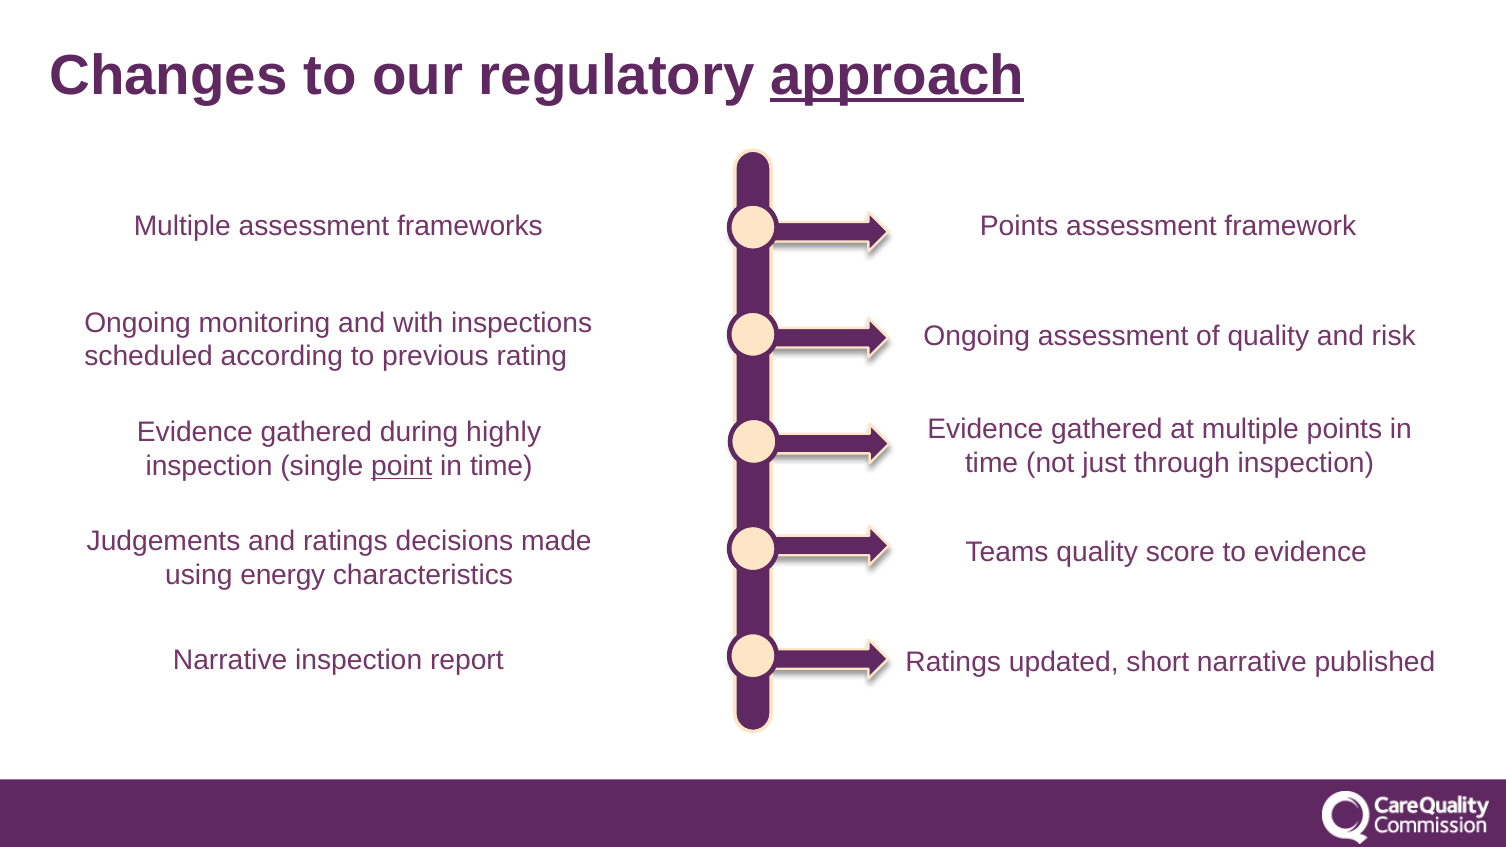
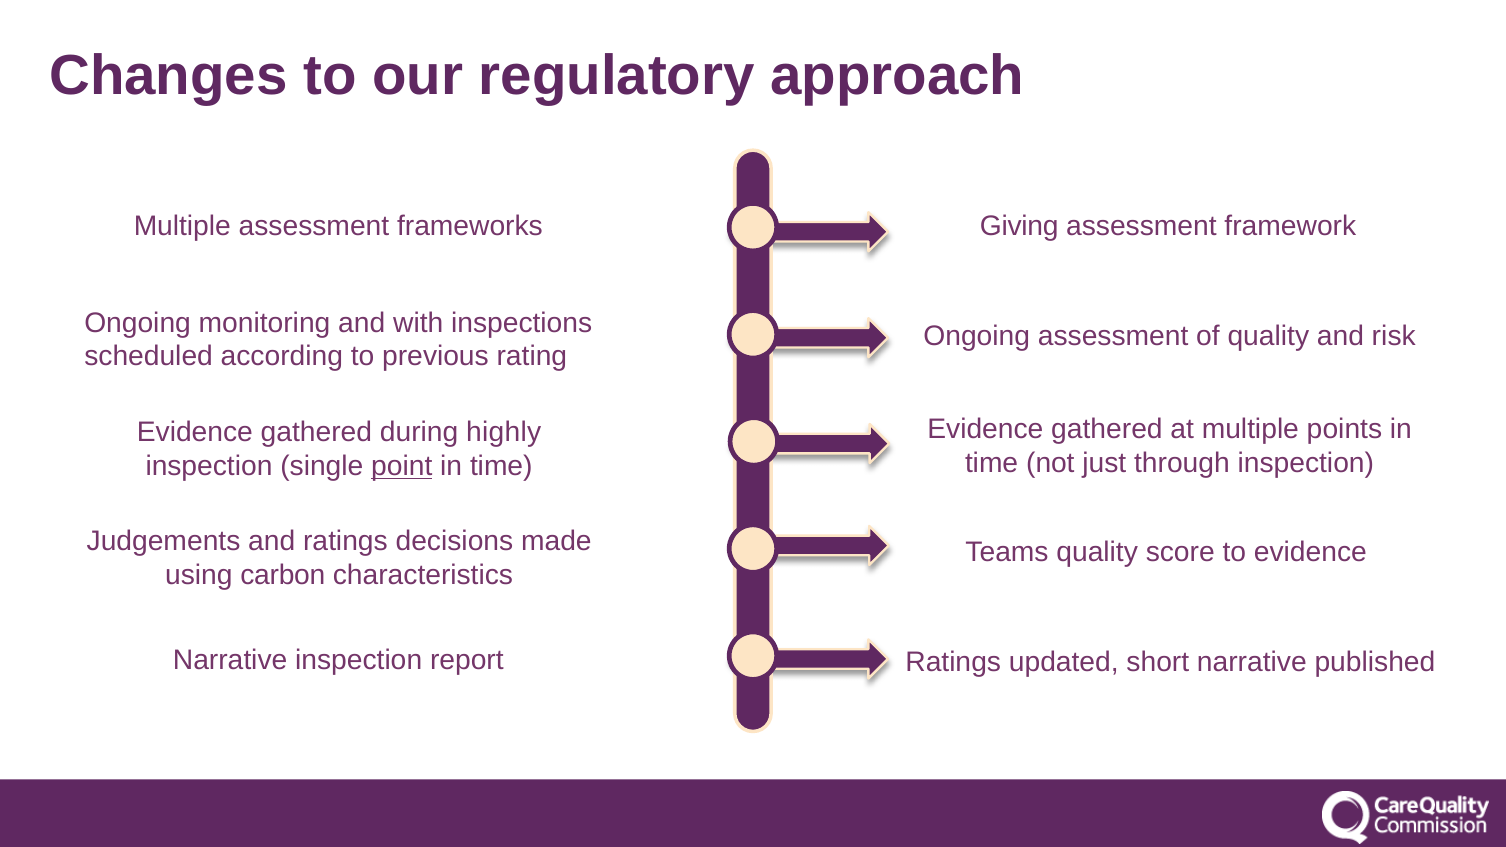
approach underline: present -> none
Points at (1019, 226): Points -> Giving
energy: energy -> carbon
